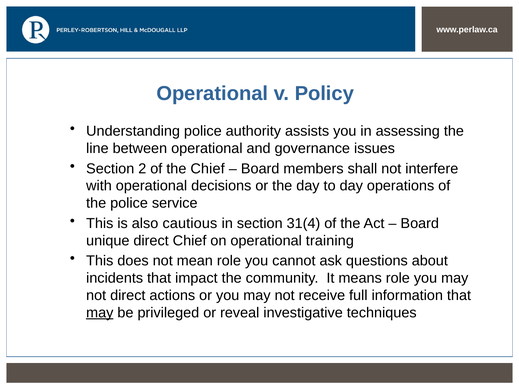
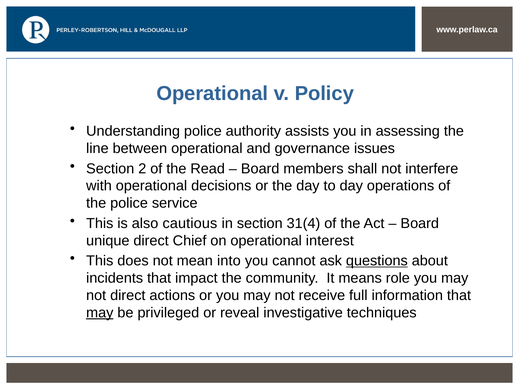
the Chief: Chief -> Read
training: training -> interest
mean role: role -> into
questions underline: none -> present
